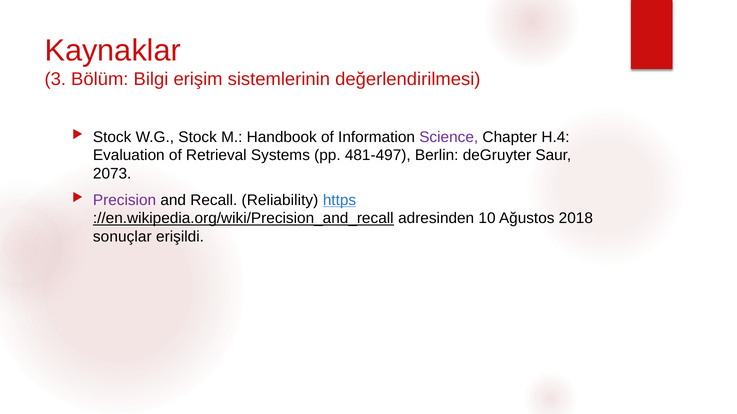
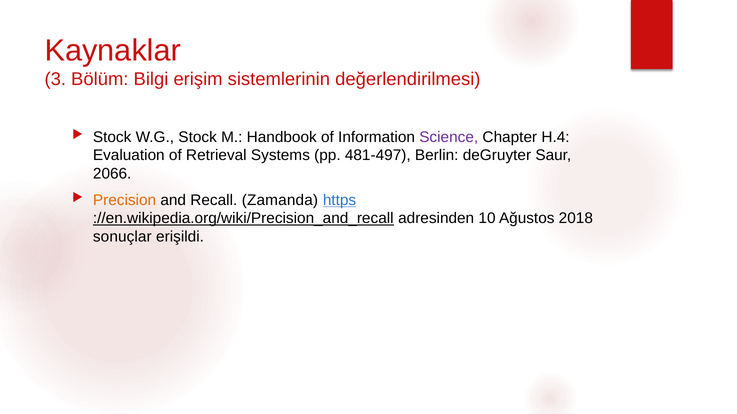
2073: 2073 -> 2066
Precision colour: purple -> orange
Reliability: Reliability -> Zamanda
